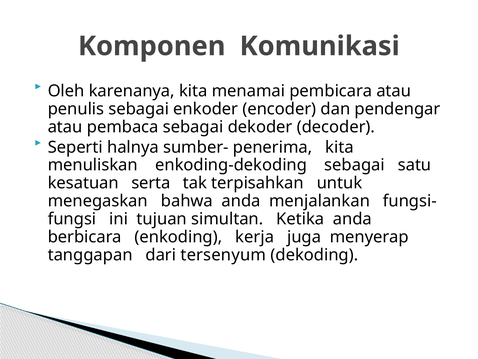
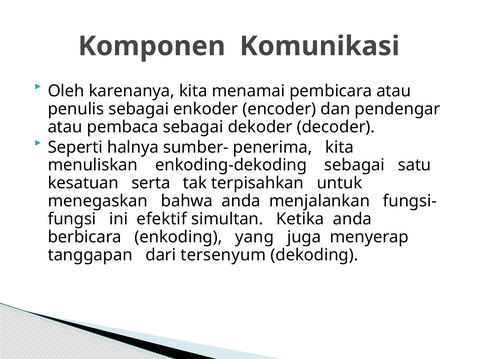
tujuan: tujuan -> efektif
kerja: kerja -> yang
